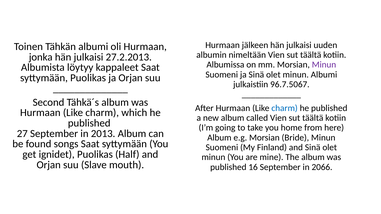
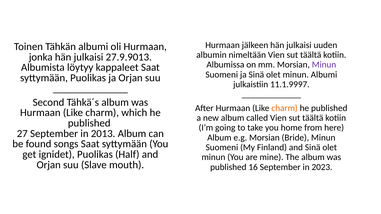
27.2.2013: 27.2.2013 -> 27.9.9013
96.7.5067: 96.7.5067 -> 11.1.9997
charm at (285, 108) colour: blue -> orange
2066: 2066 -> 2023
